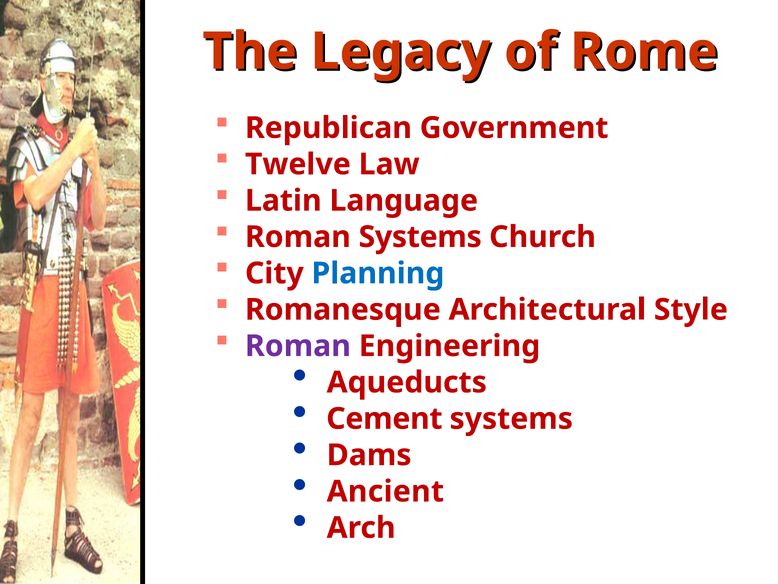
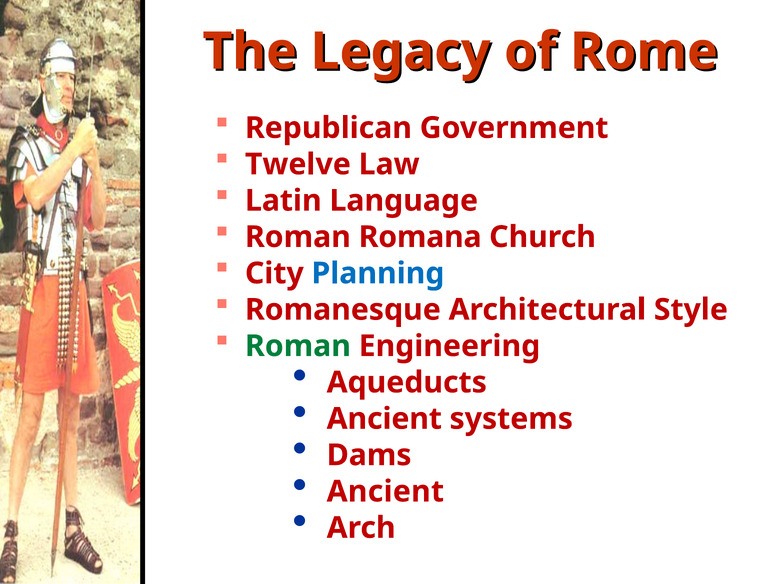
Roman Systems: Systems -> Romana
Roman at (298, 346) colour: purple -> green
Cement at (384, 418): Cement -> Ancient
